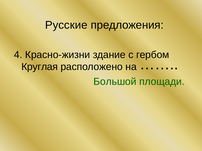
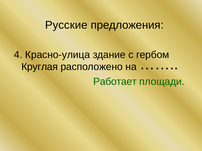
Красно-жизни: Красно-жизни -> Красно-улица
Большой: Большой -> Работает
